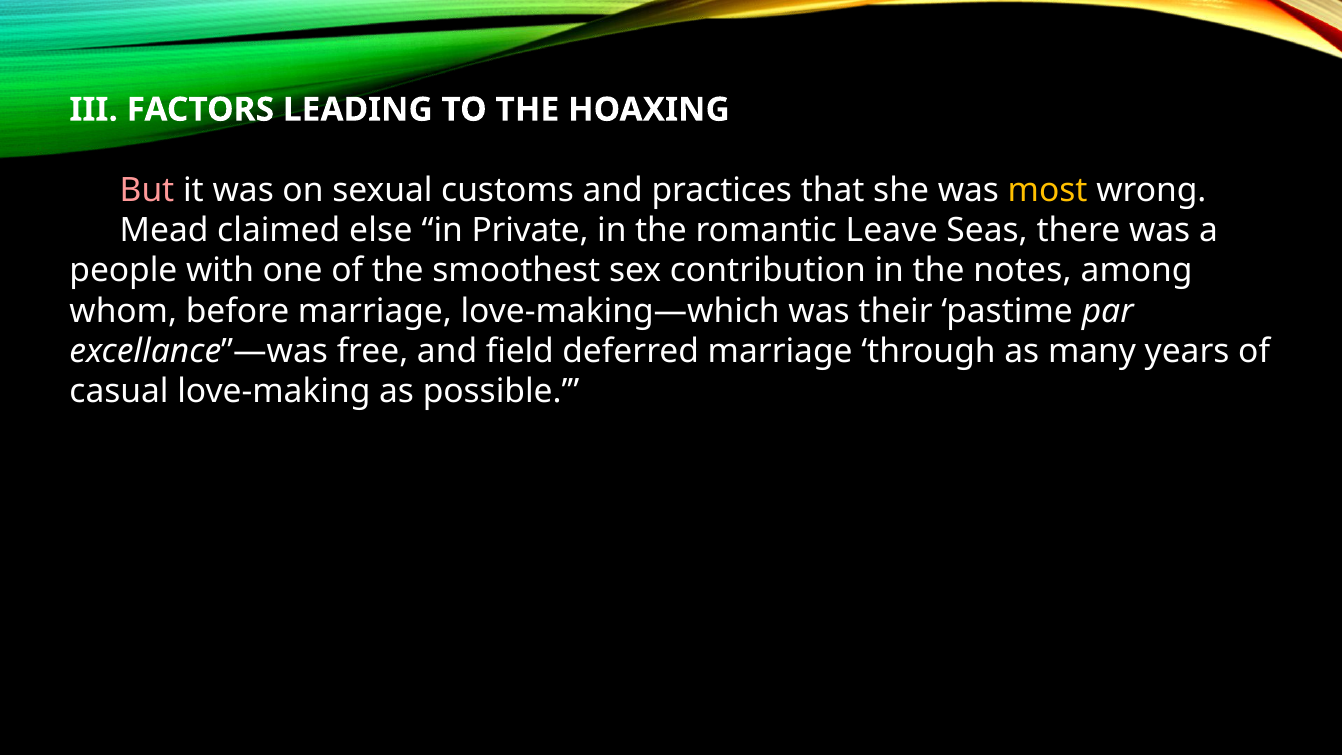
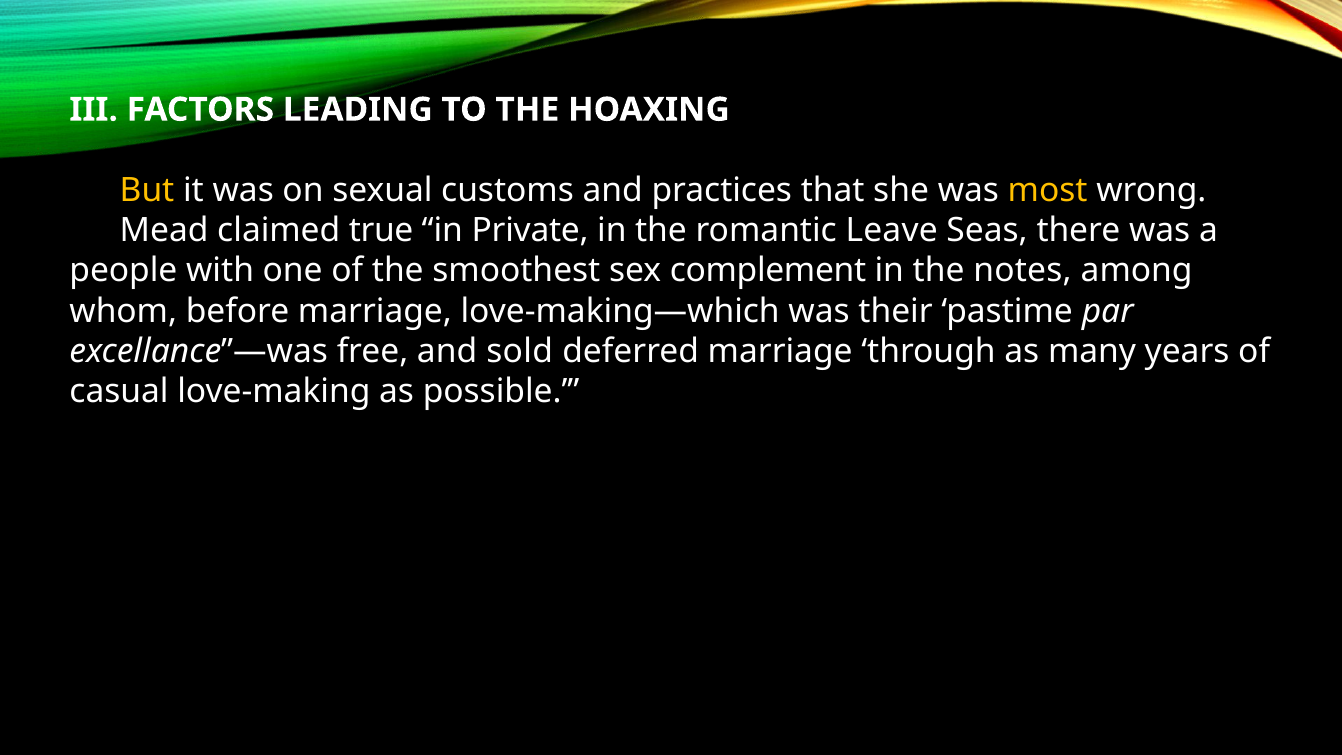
But colour: pink -> yellow
else: else -> true
contribution: contribution -> complement
field: field -> sold
